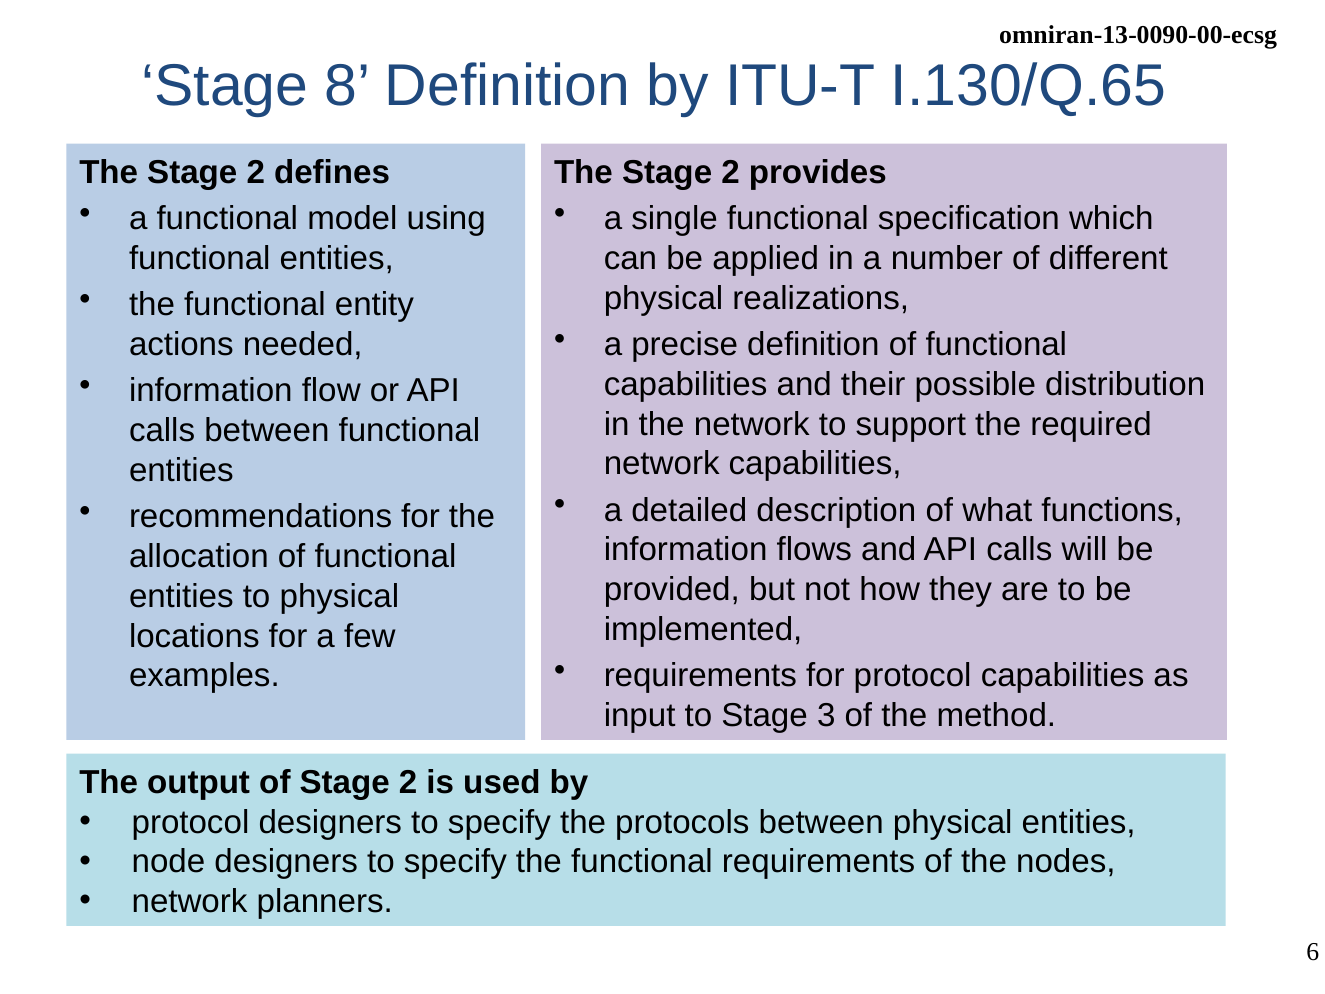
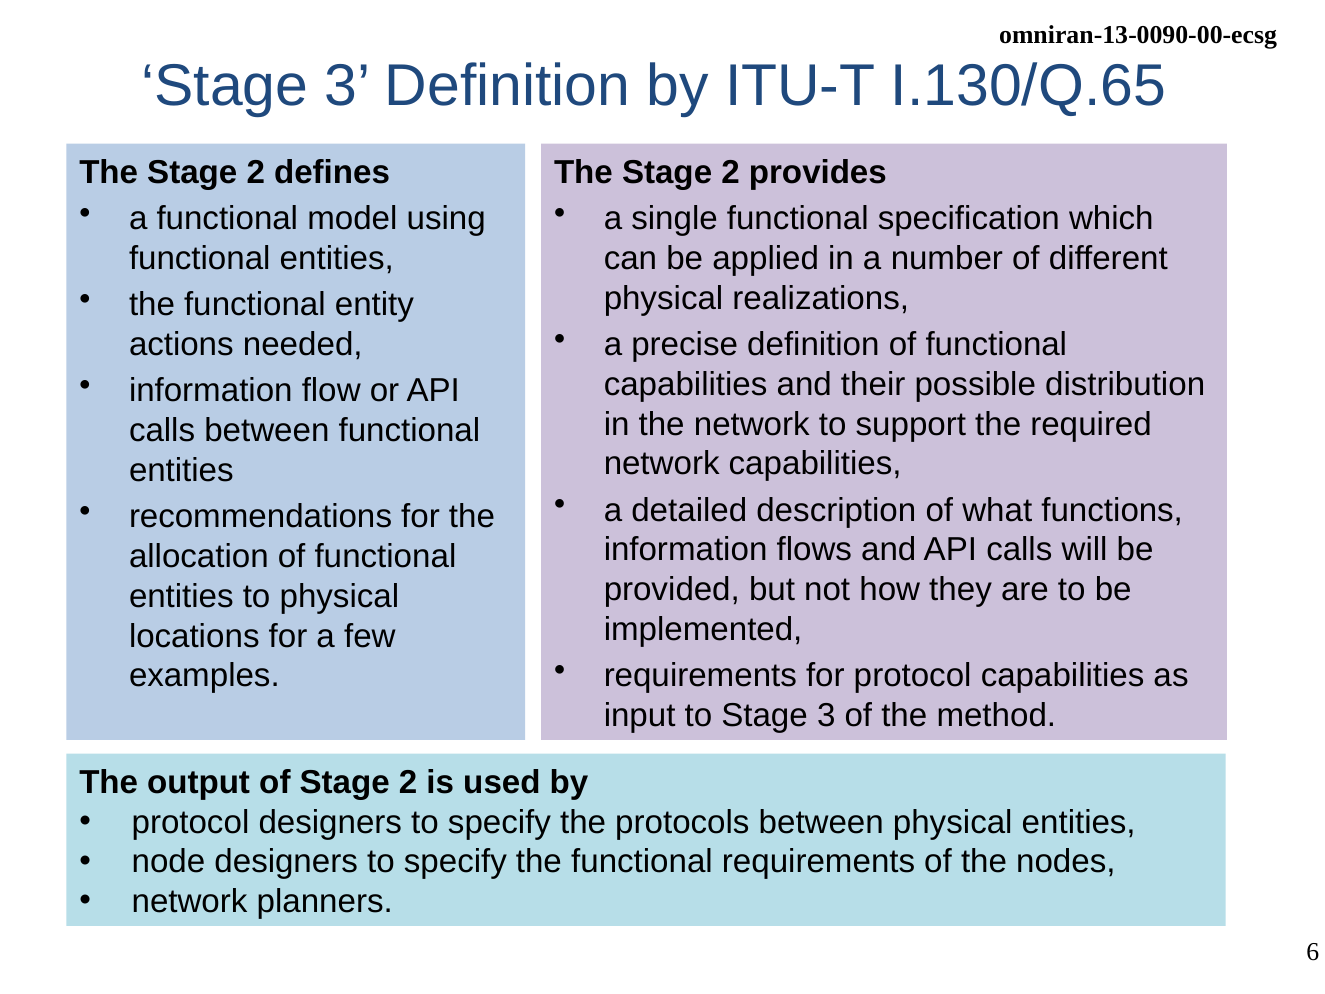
8 at (348, 86): 8 -> 3
